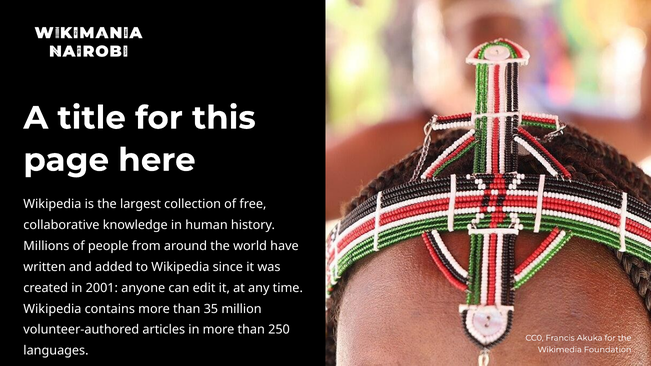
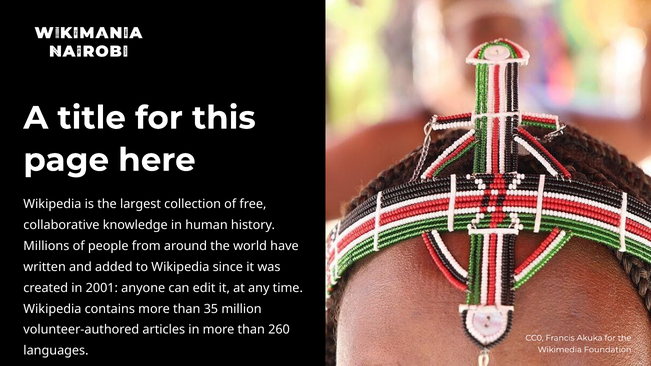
250: 250 -> 260
